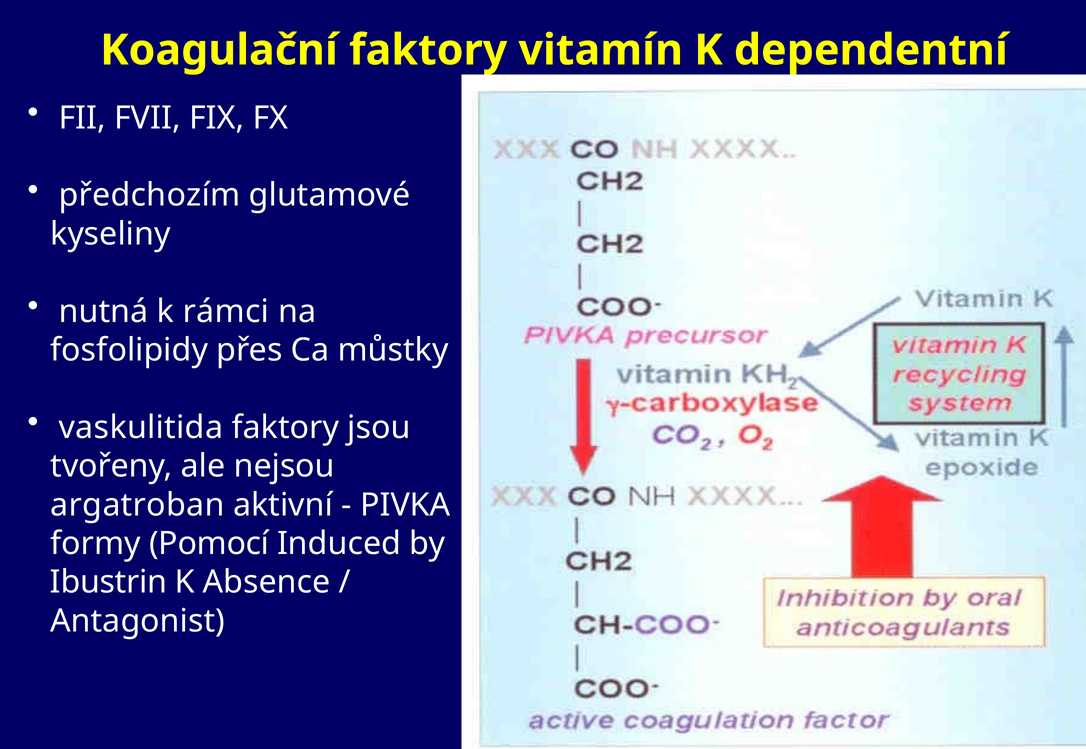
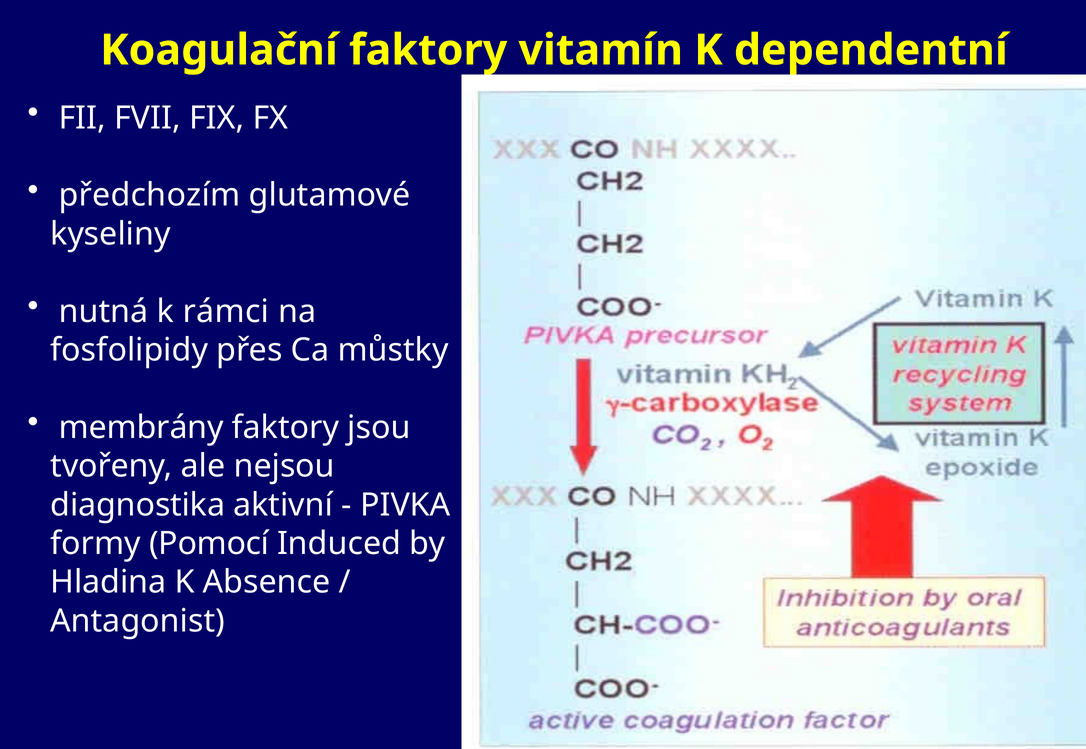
vaskulitida: vaskulitida -> membrány
argatroban: argatroban -> diagnostika
Ibustrin: Ibustrin -> Hladina
